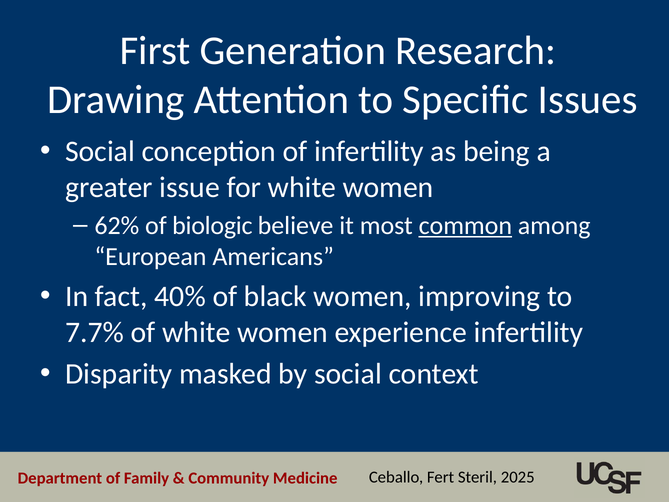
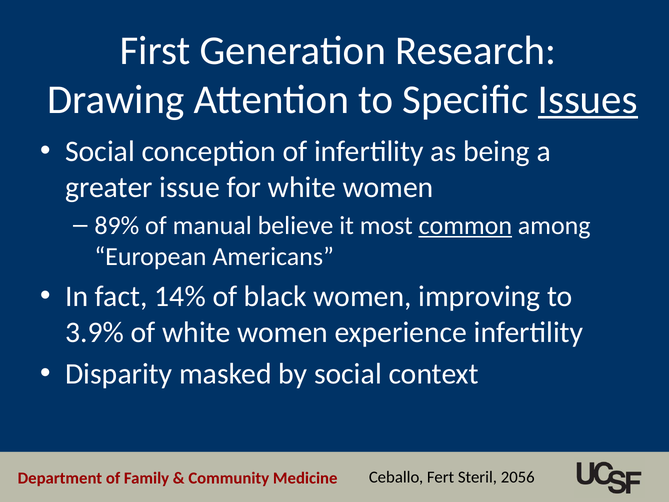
Issues underline: none -> present
62%: 62% -> 89%
biologic: biologic -> manual
40%: 40% -> 14%
7.7%: 7.7% -> 3.9%
2025: 2025 -> 2056
